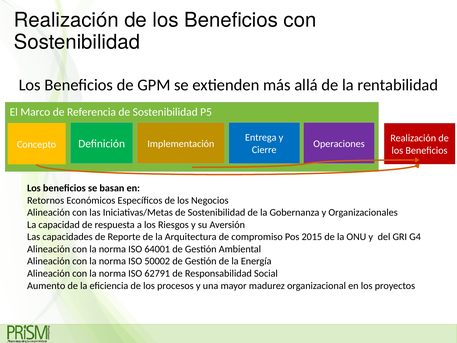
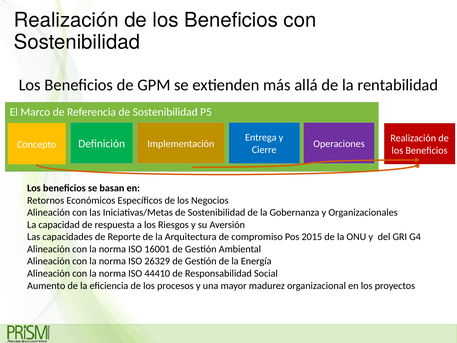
64001: 64001 -> 16001
50002: 50002 -> 26329
62791: 62791 -> 44410
